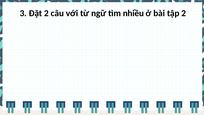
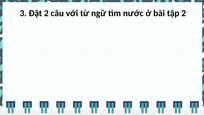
nhiều: nhiều -> nước
